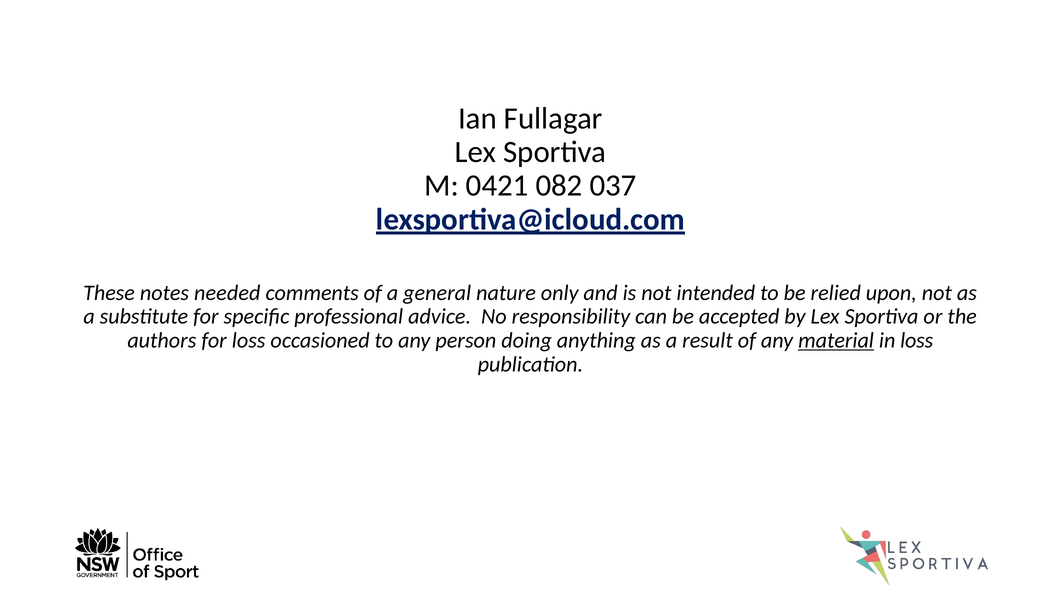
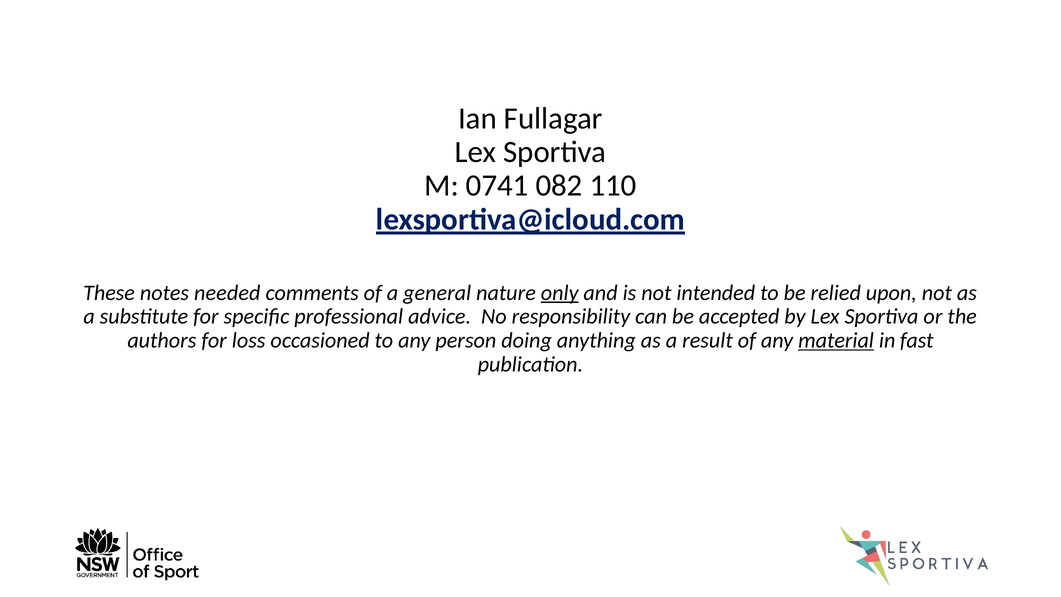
0421: 0421 -> 0741
037: 037 -> 110
only underline: none -> present
in loss: loss -> fast
